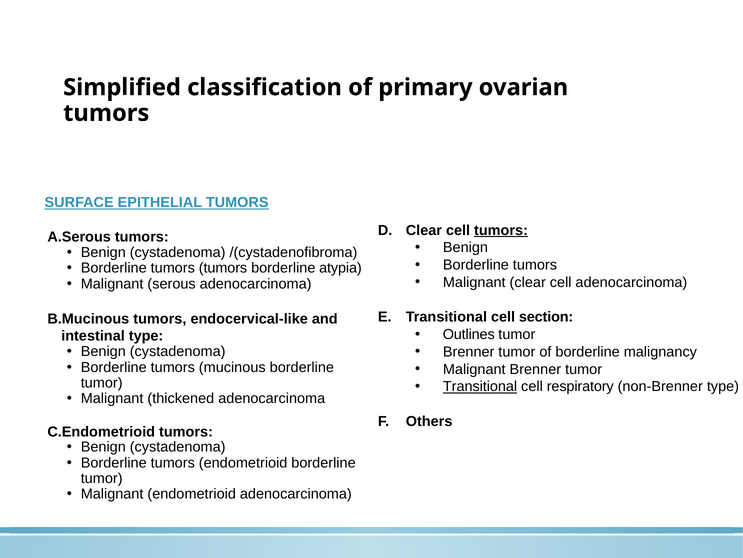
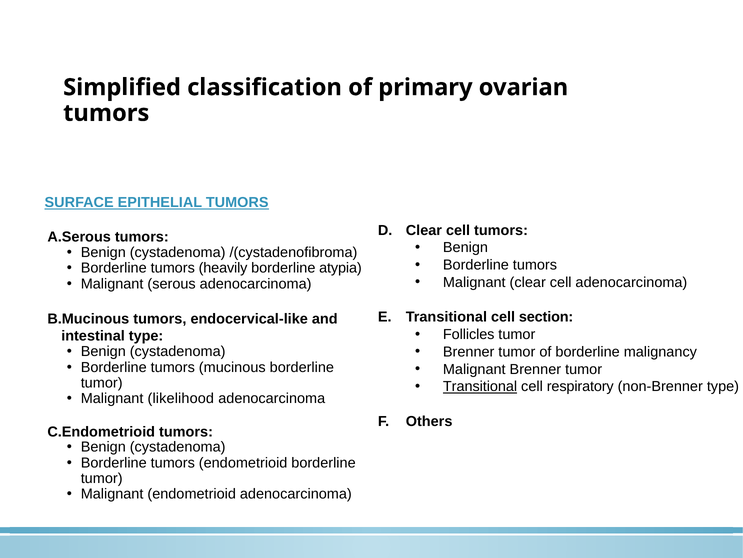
tumors at (501, 230) underline: present -> none
tumors tumors: tumors -> heavily
Outlines: Outlines -> Follicles
thickened: thickened -> likelihood
